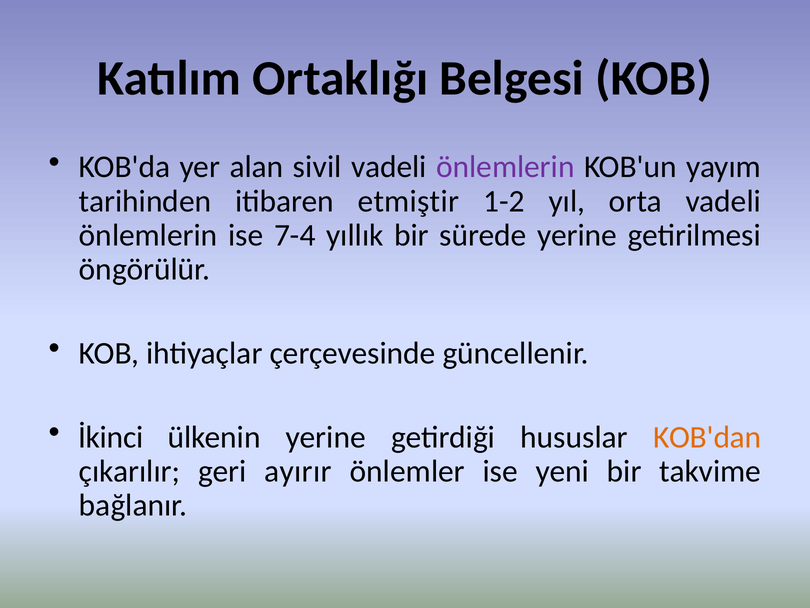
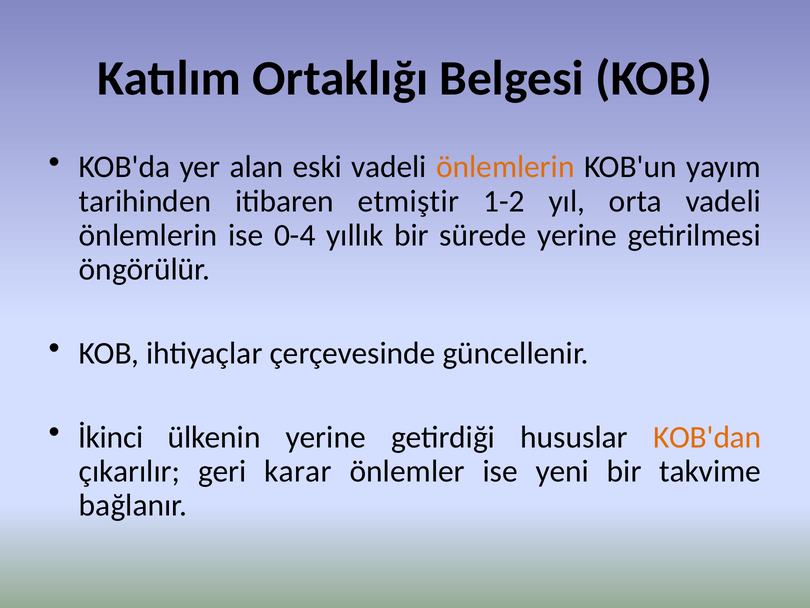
sivil: sivil -> eski
önlemlerin at (505, 167) colour: purple -> orange
7-4: 7-4 -> 0-4
ayırır: ayırır -> karar
